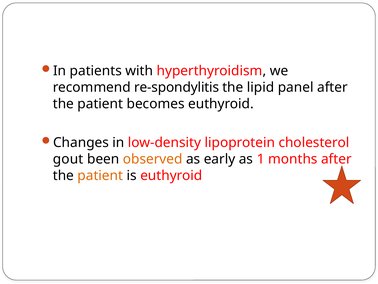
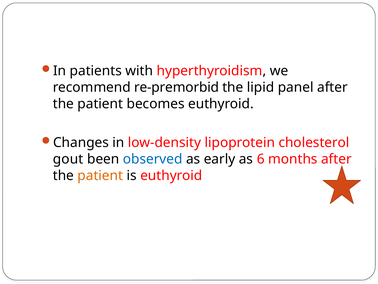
re-spondylitis: re-spondylitis -> re-premorbid
observed colour: orange -> blue
1: 1 -> 6
